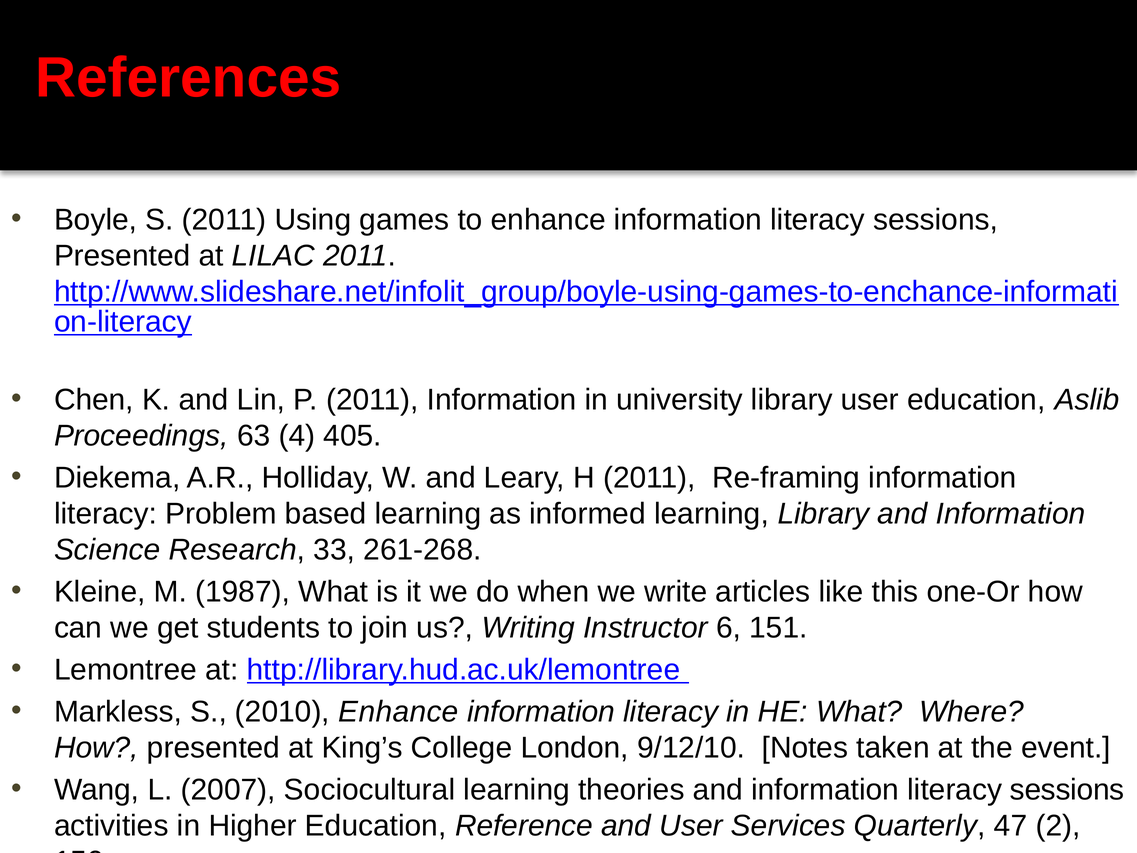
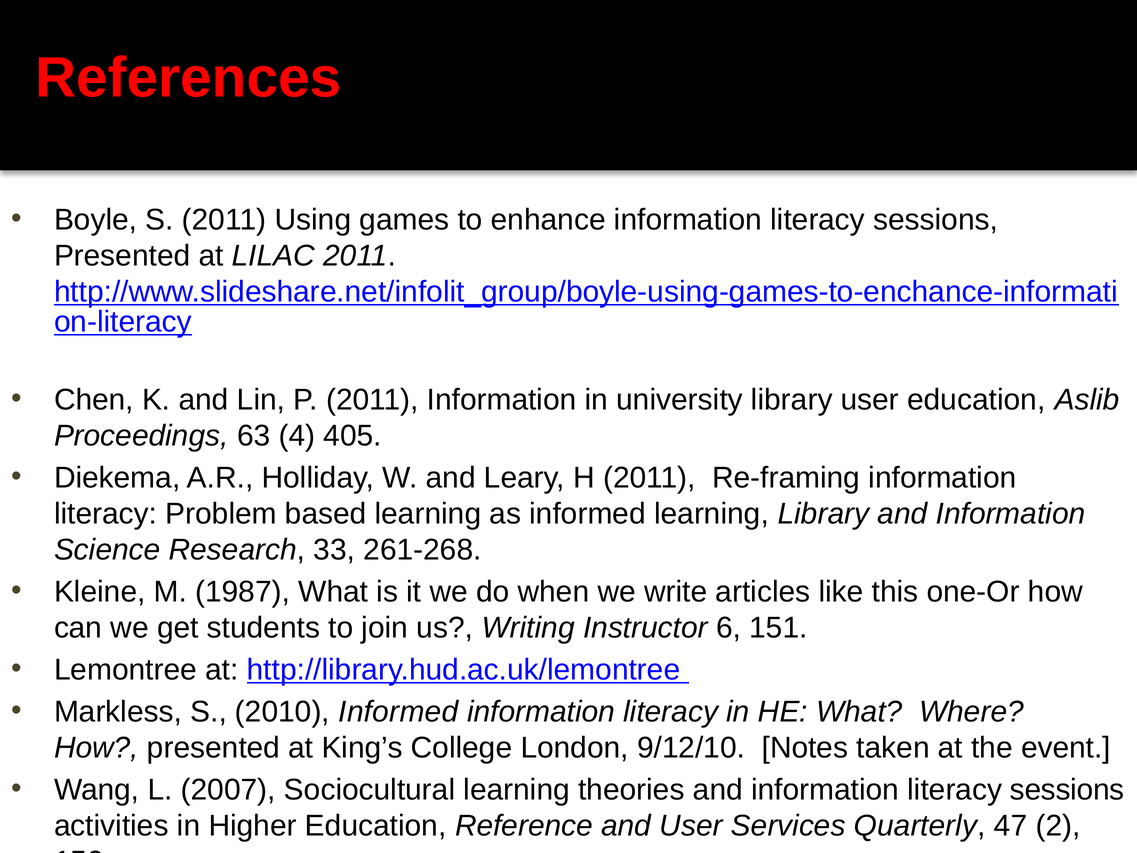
2010 Enhance: Enhance -> Informed
